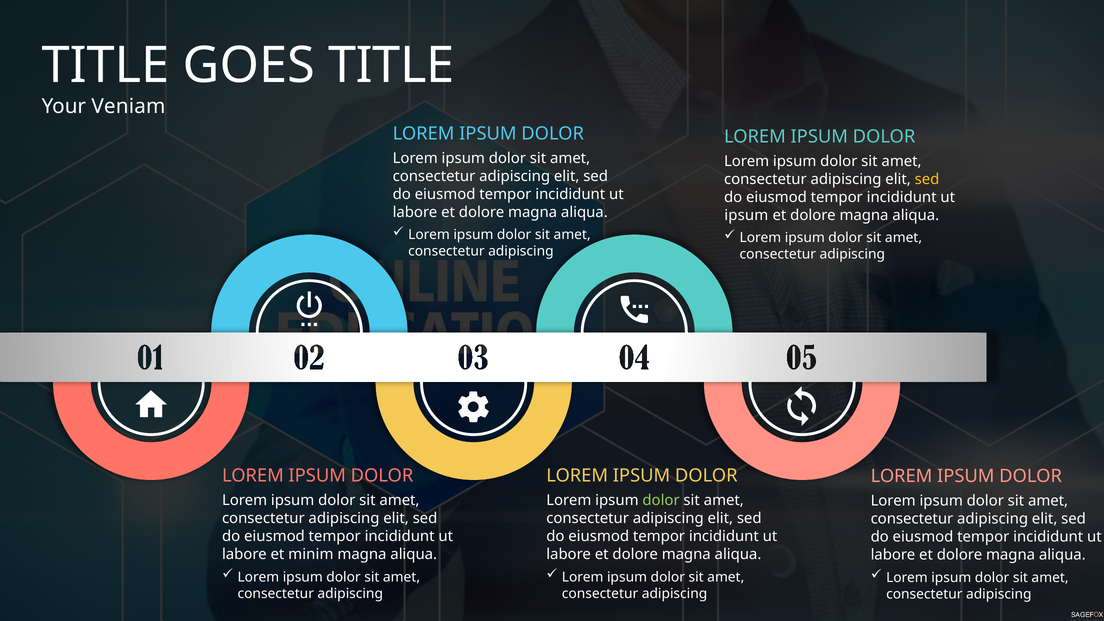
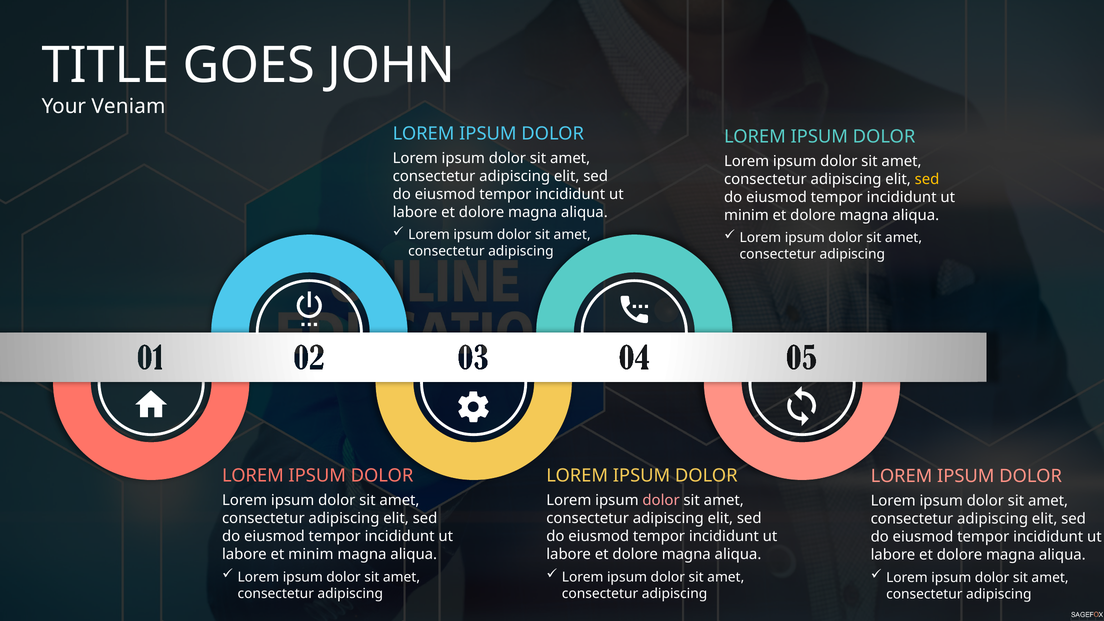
GOES TITLE: TITLE -> JOHN
ipsum at (746, 215): ipsum -> minim
dolor at (661, 500) colour: light green -> pink
